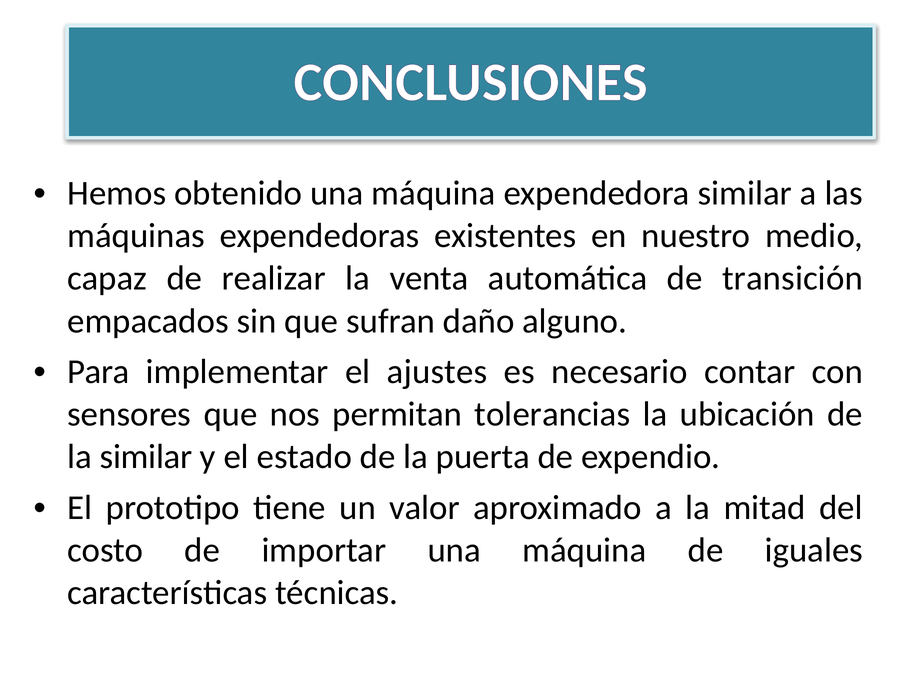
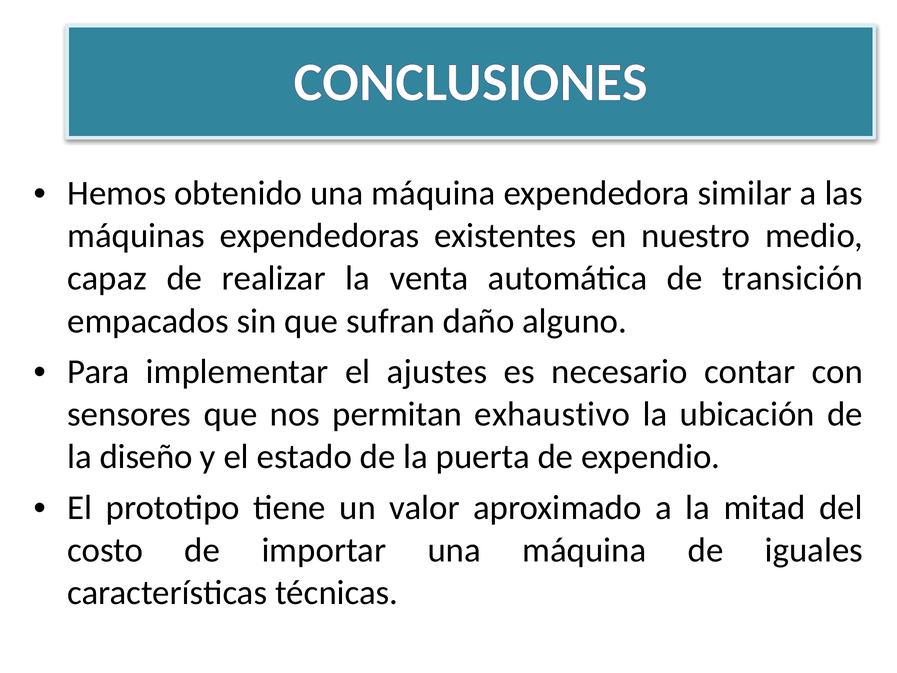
tolerancias: tolerancias -> exhaustivo
la similar: similar -> diseño
